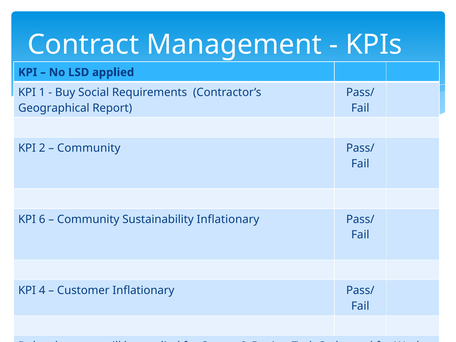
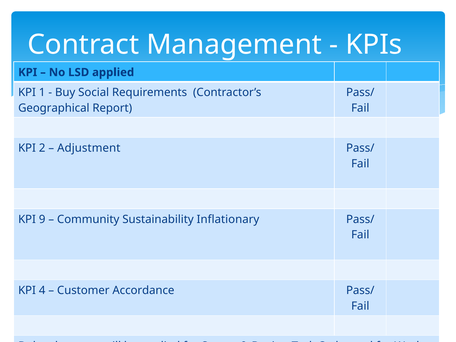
Community at (89, 148): Community -> Adjustment
6: 6 -> 9
Customer Inflationary: Inflationary -> Accordance
